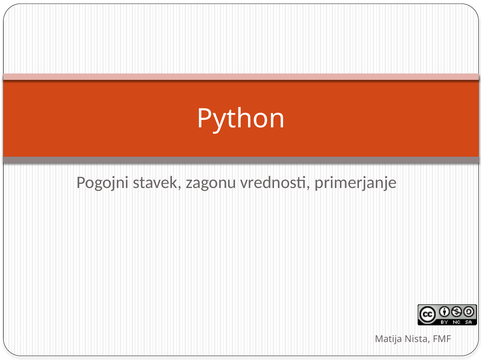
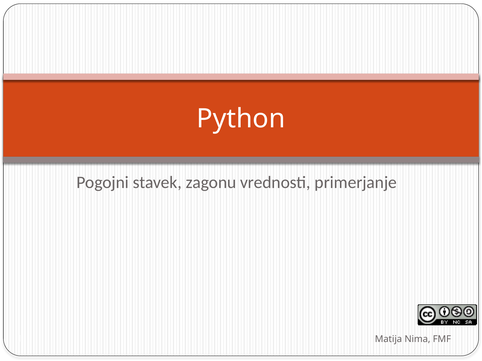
Nista: Nista -> Nima
